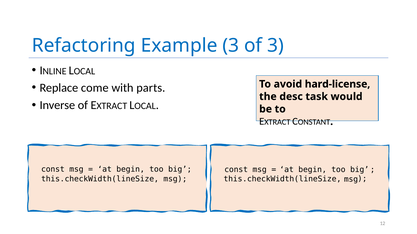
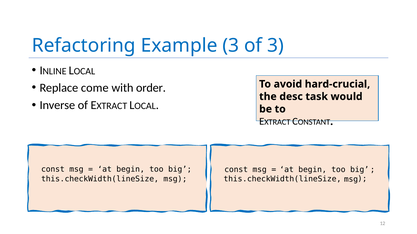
parts: parts -> order
hard-license: hard-license -> hard-crucial
